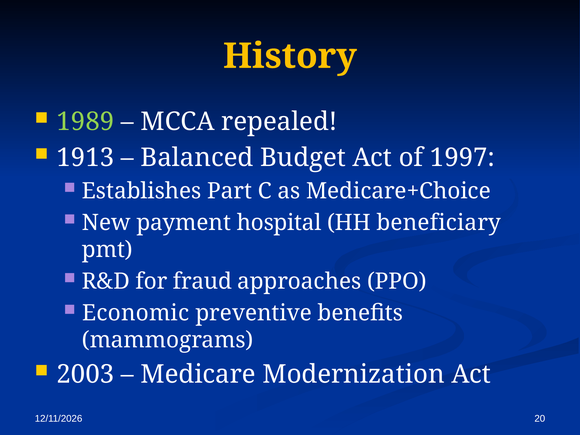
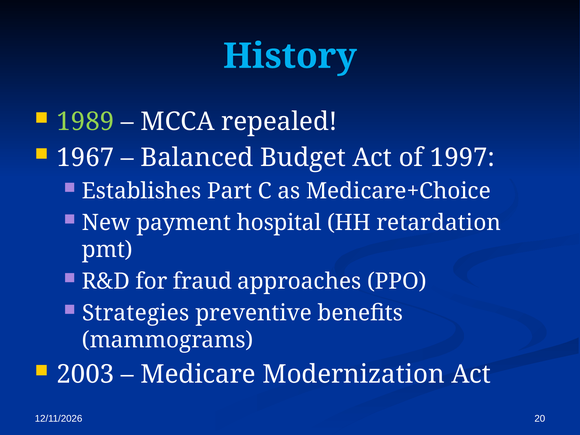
History colour: yellow -> light blue
1913: 1913 -> 1967
beneficiary: beneficiary -> retardation
Economic: Economic -> Strategies
